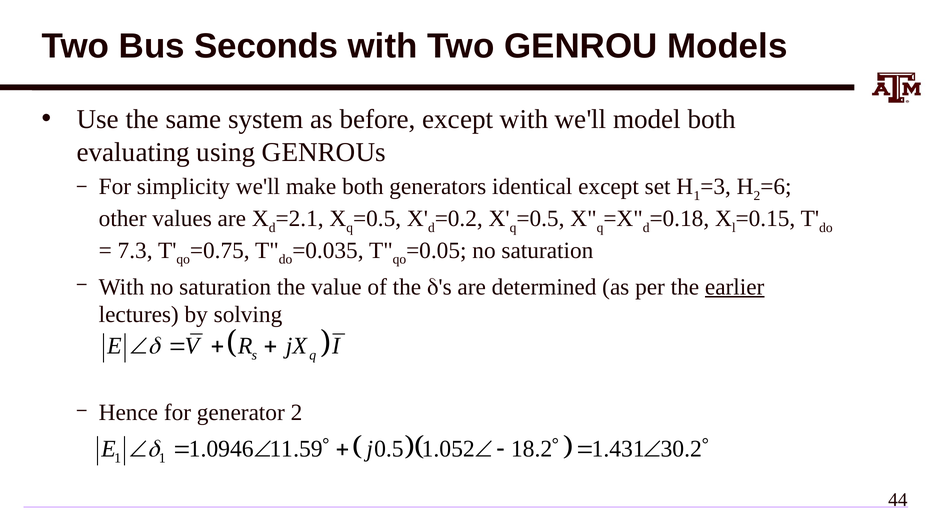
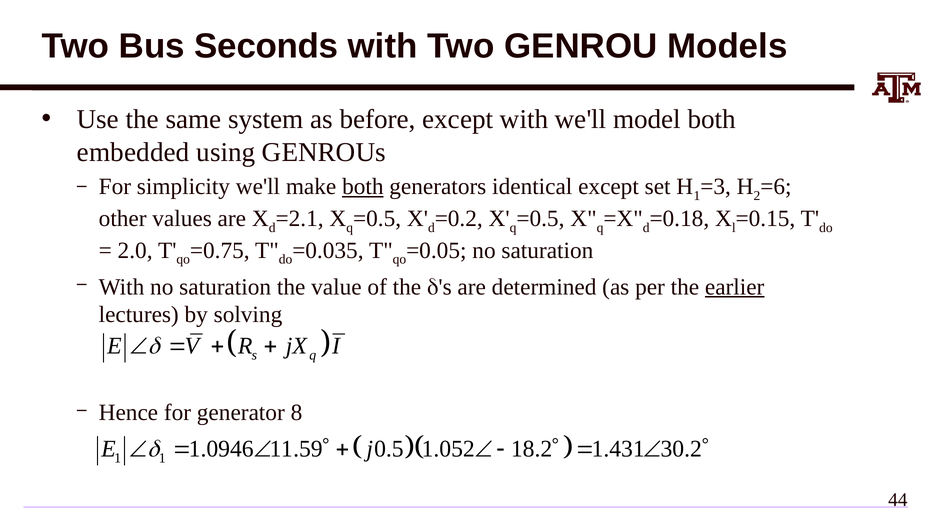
evaluating: evaluating -> embedded
both at (363, 187) underline: none -> present
7.3: 7.3 -> 2.0
generator 2: 2 -> 8
